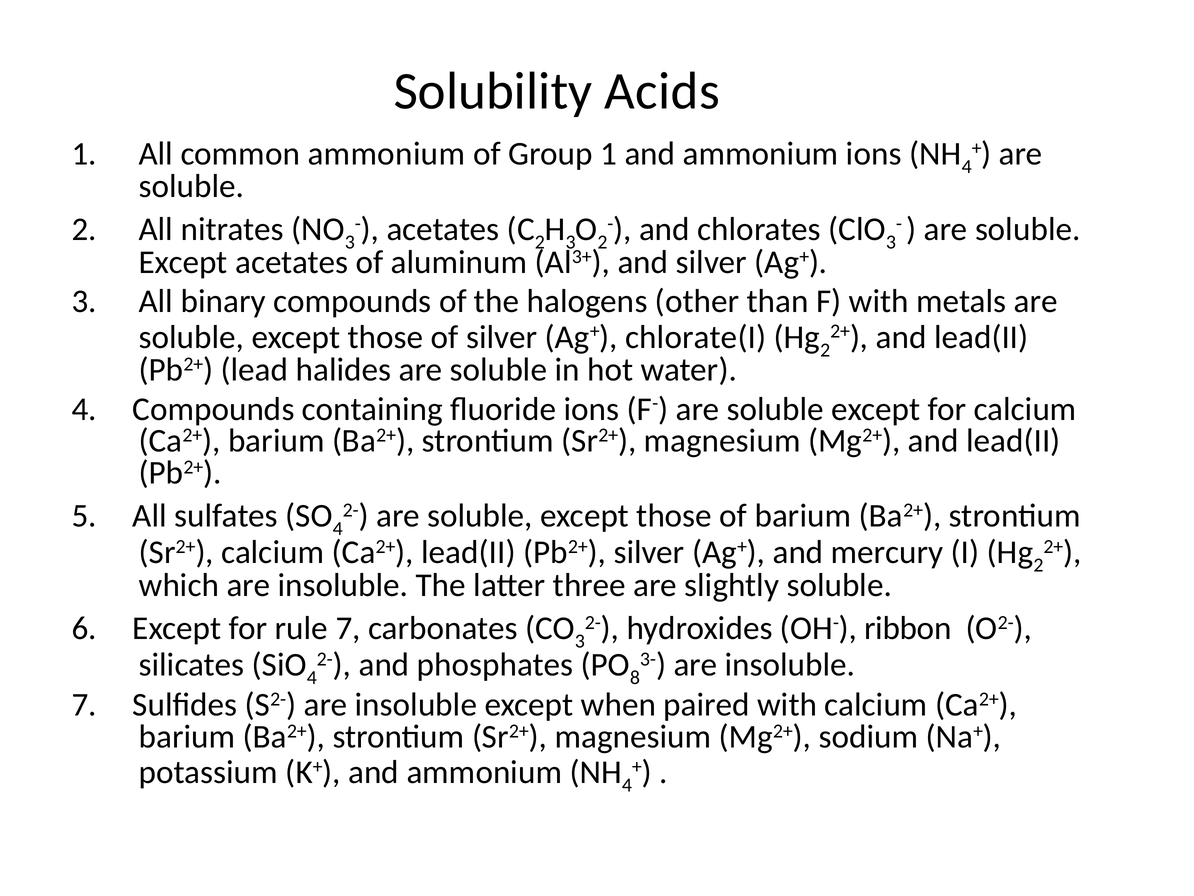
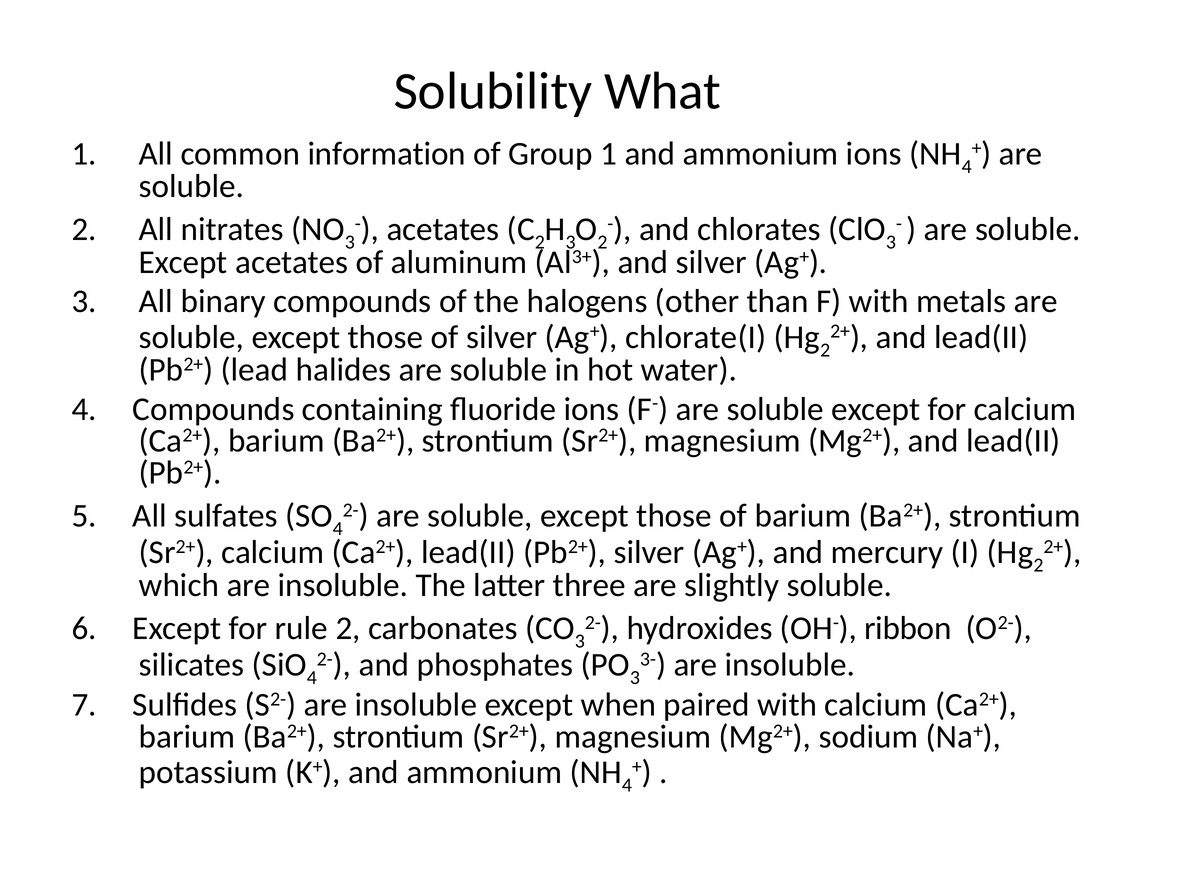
Acids: Acids -> What
common ammonium: ammonium -> information
rule 7: 7 -> 2
8 at (635, 677): 8 -> 3
